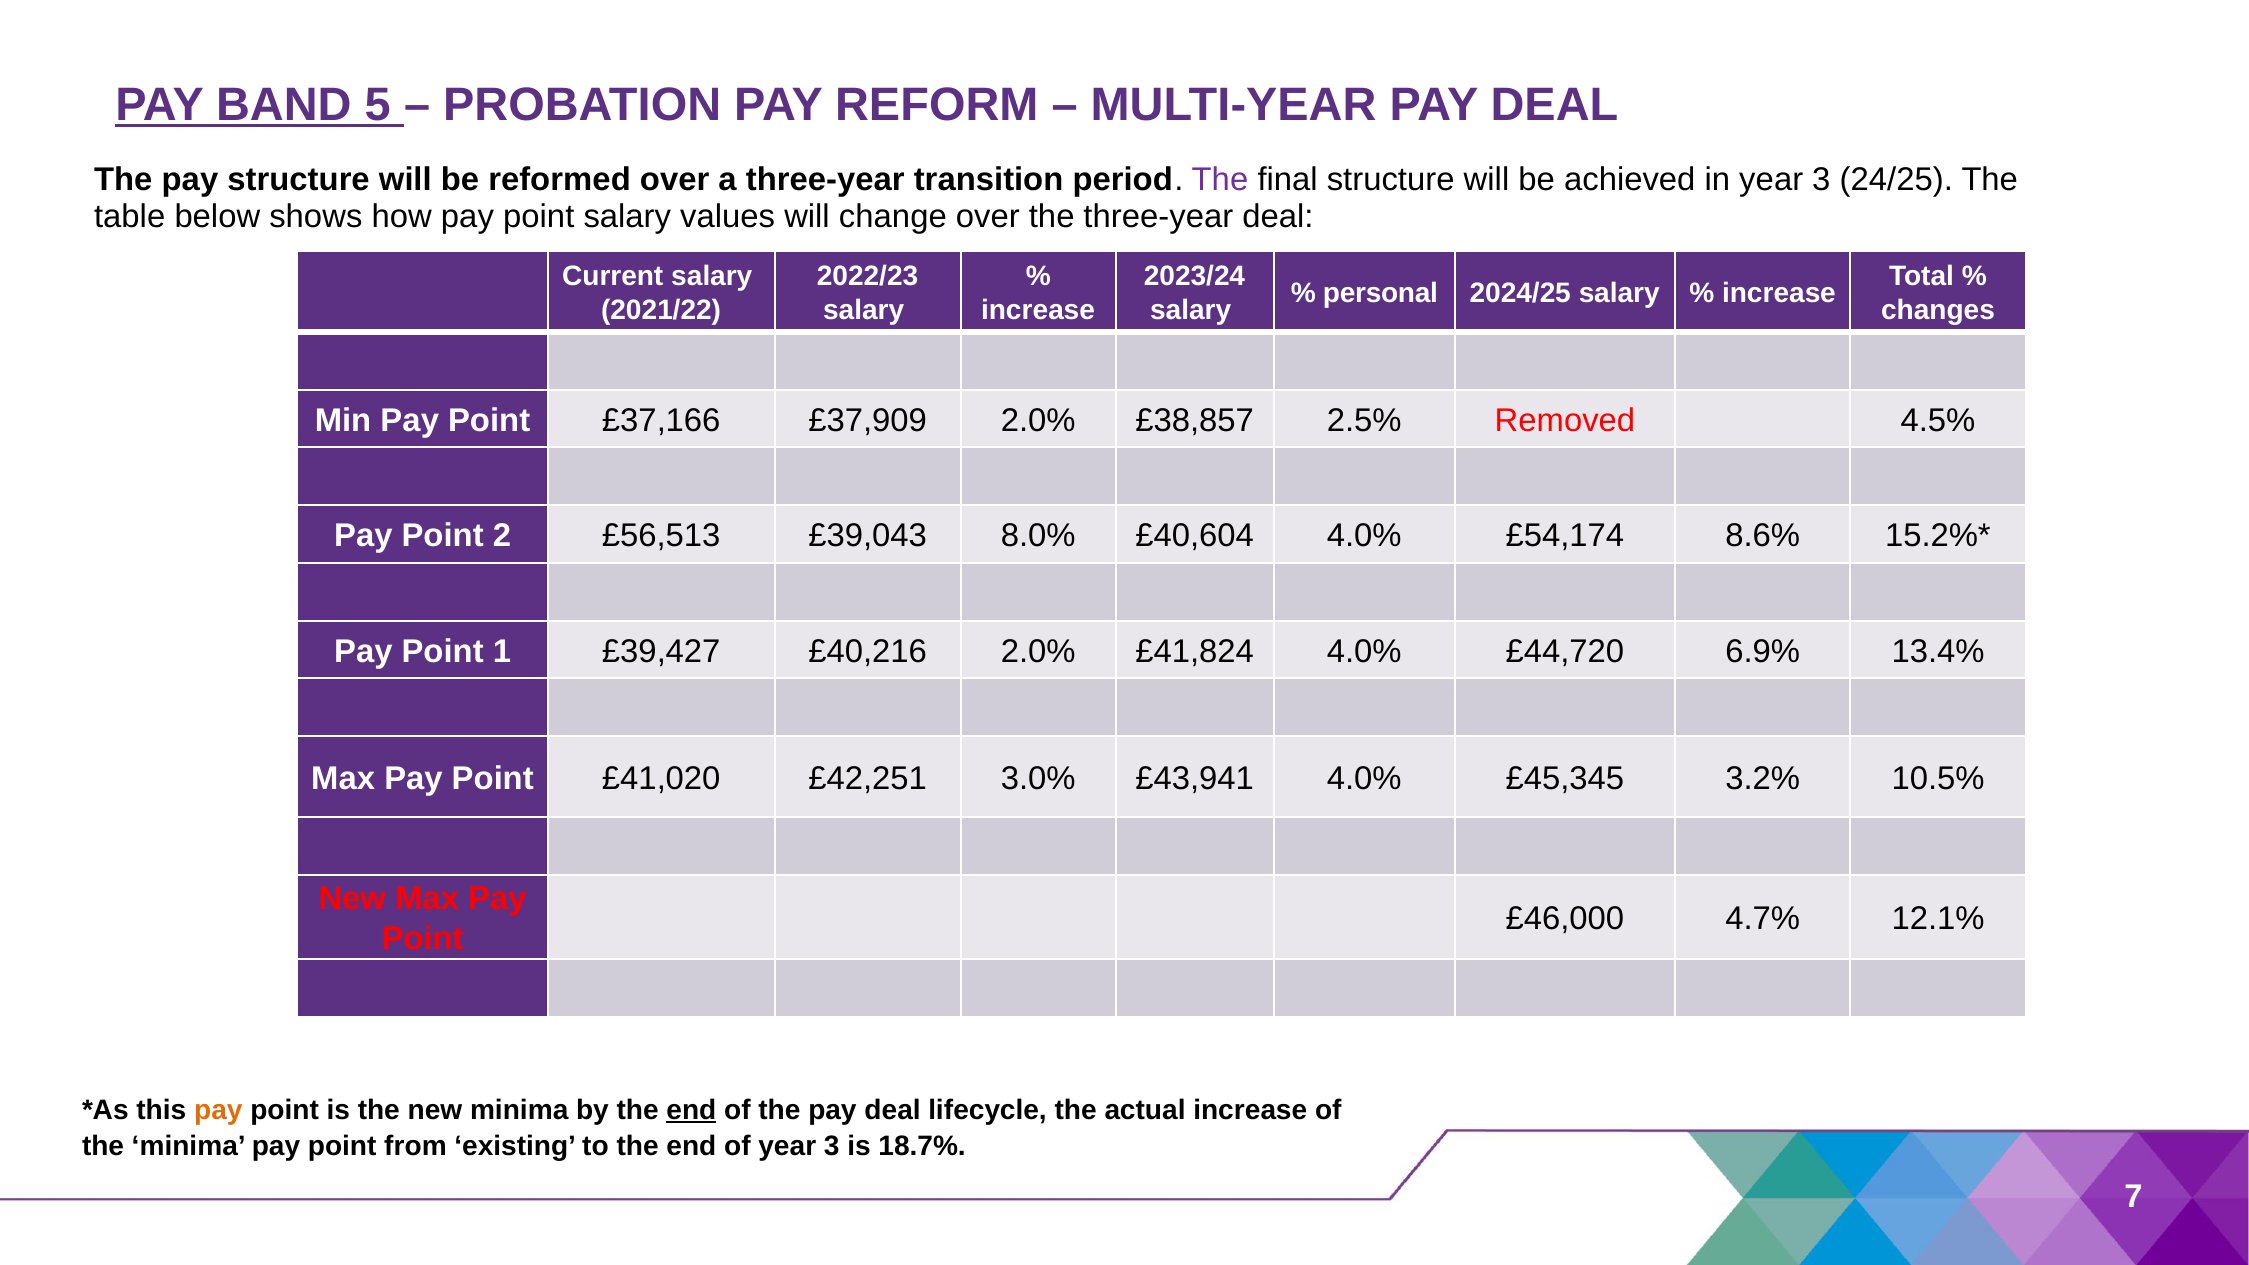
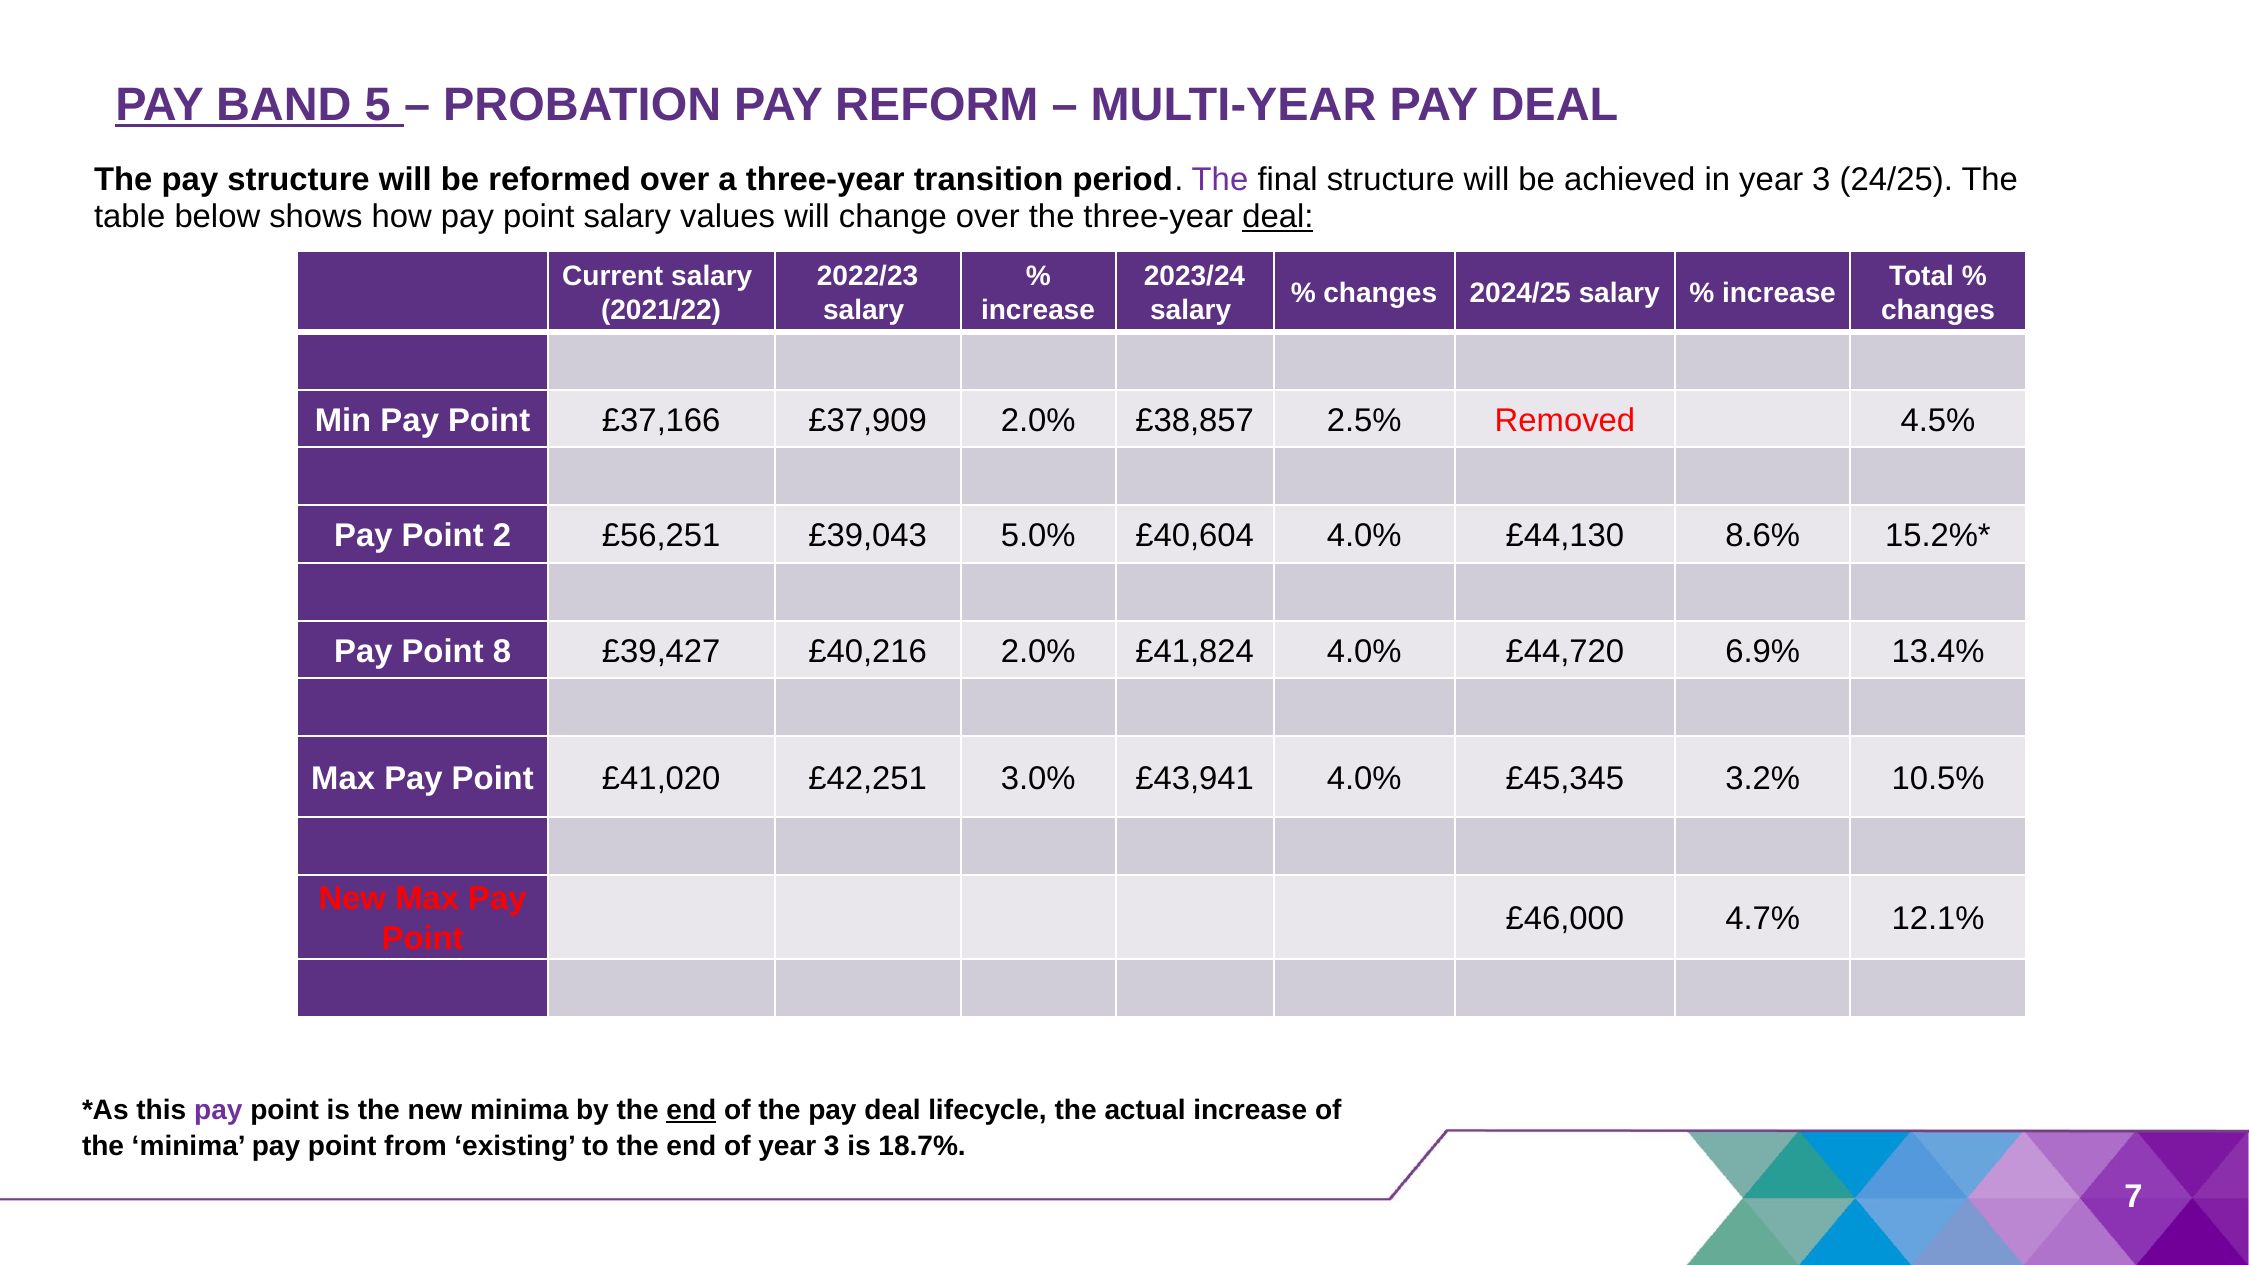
deal at (1278, 216) underline: none -> present
personal at (1380, 293): personal -> changes
£56,513: £56,513 -> £56,251
8.0%: 8.0% -> 5.0%
£54,174: £54,174 -> £44,130
1: 1 -> 8
pay at (218, 1110) colour: orange -> purple
